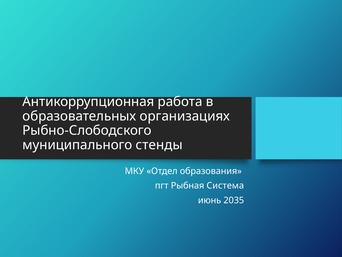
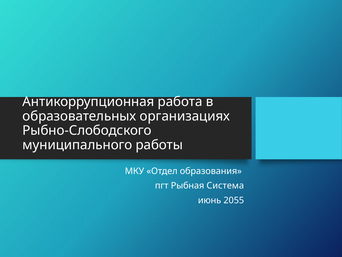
стенды: стенды -> работы
2035: 2035 -> 2055
